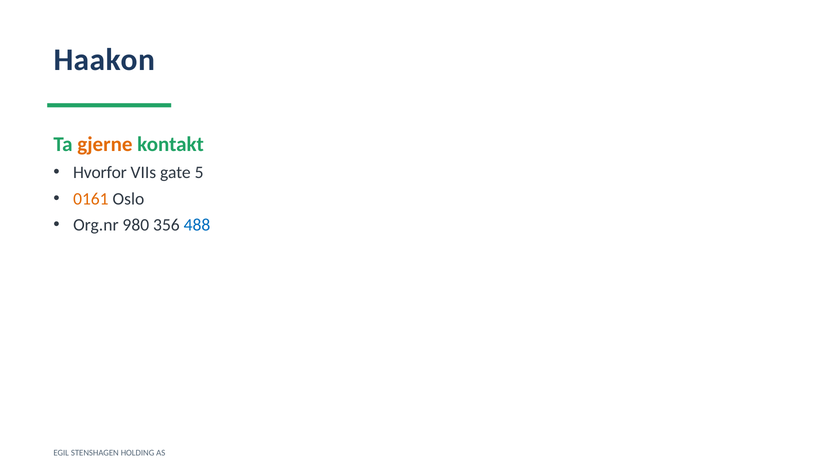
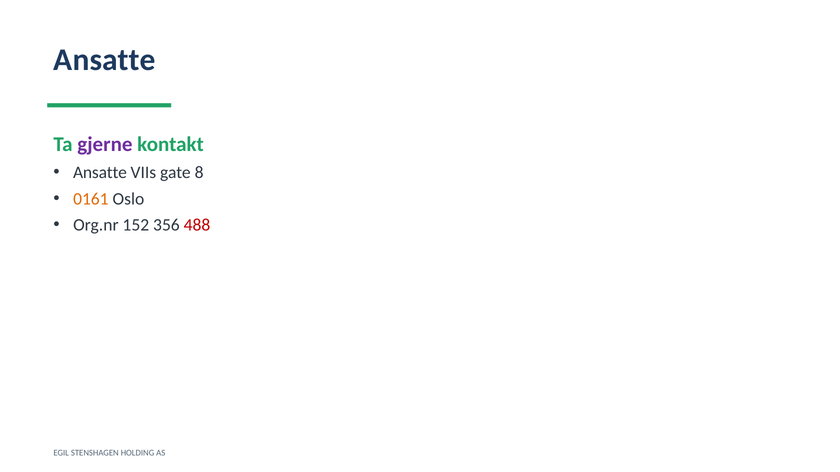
Haakon at (104, 60): Haakon -> Ansatte
gjerne colour: orange -> purple
Hvorfor at (100, 173): Hvorfor -> Ansatte
5: 5 -> 8
980: 980 -> 152
488 colour: blue -> red
